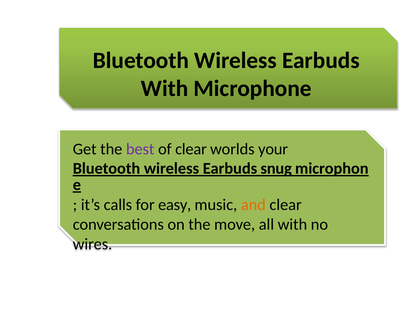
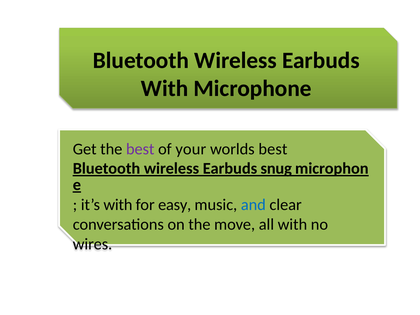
of clear: clear -> your
worlds your: your -> best
it’s calls: calls -> with
and colour: orange -> blue
